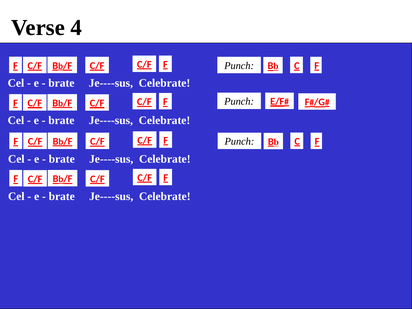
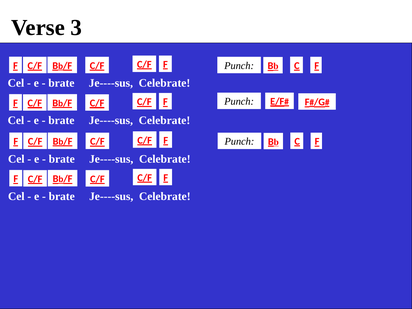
4: 4 -> 3
